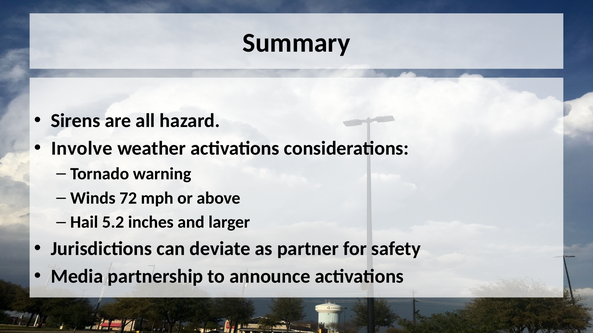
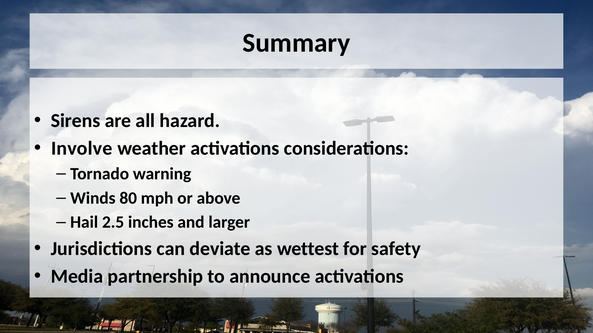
72: 72 -> 80
5.2: 5.2 -> 2.5
partner: partner -> wettest
